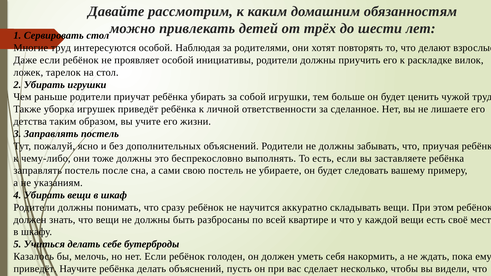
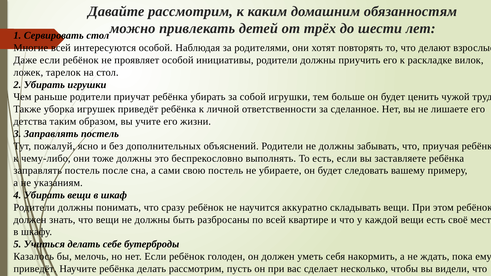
Многие труд: труд -> всей
делать объяснений: объяснений -> рассмотрим
